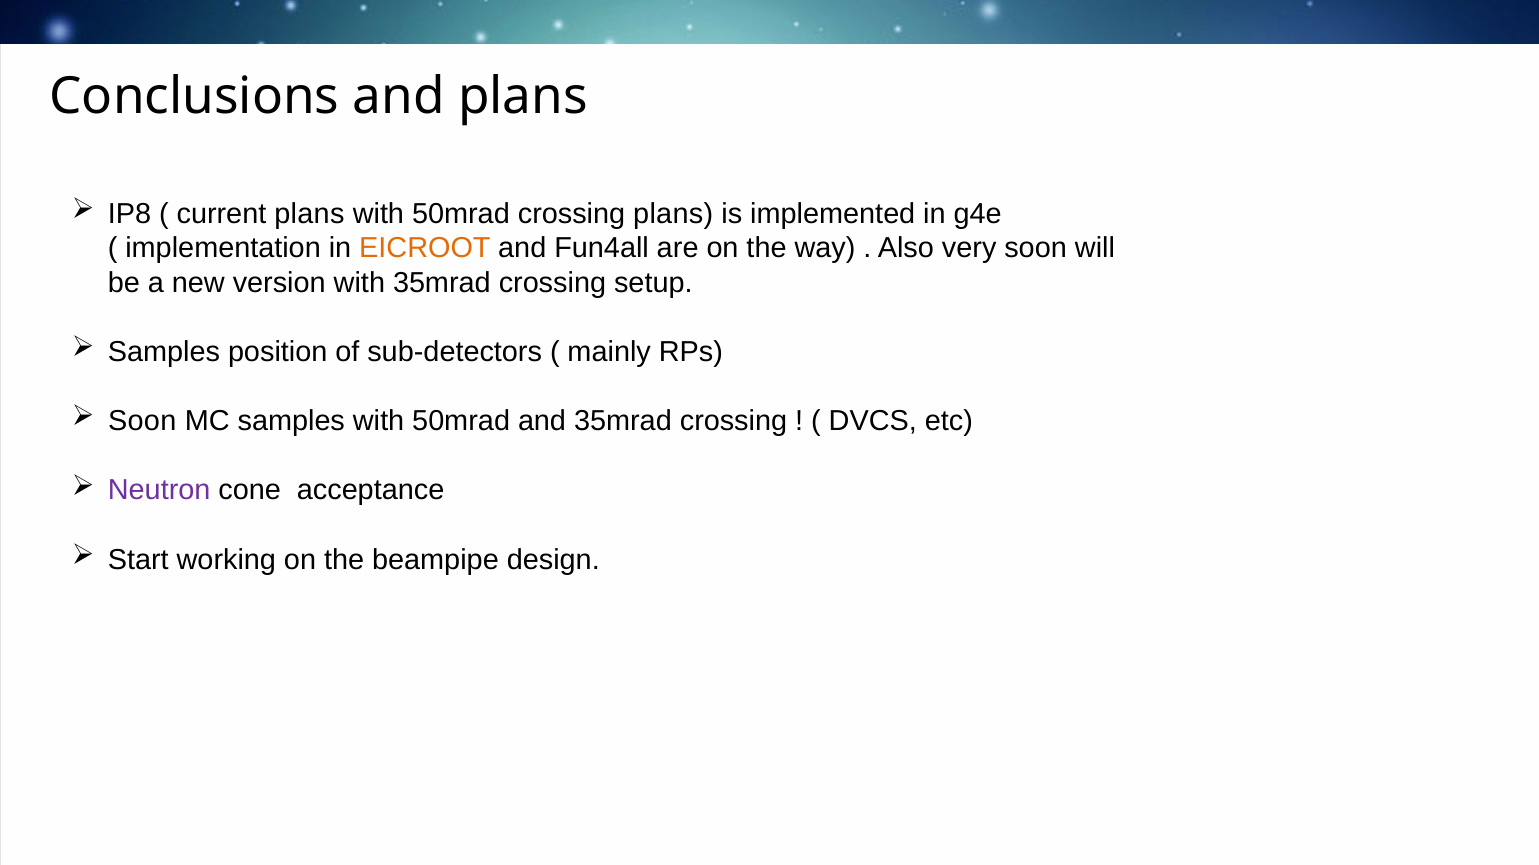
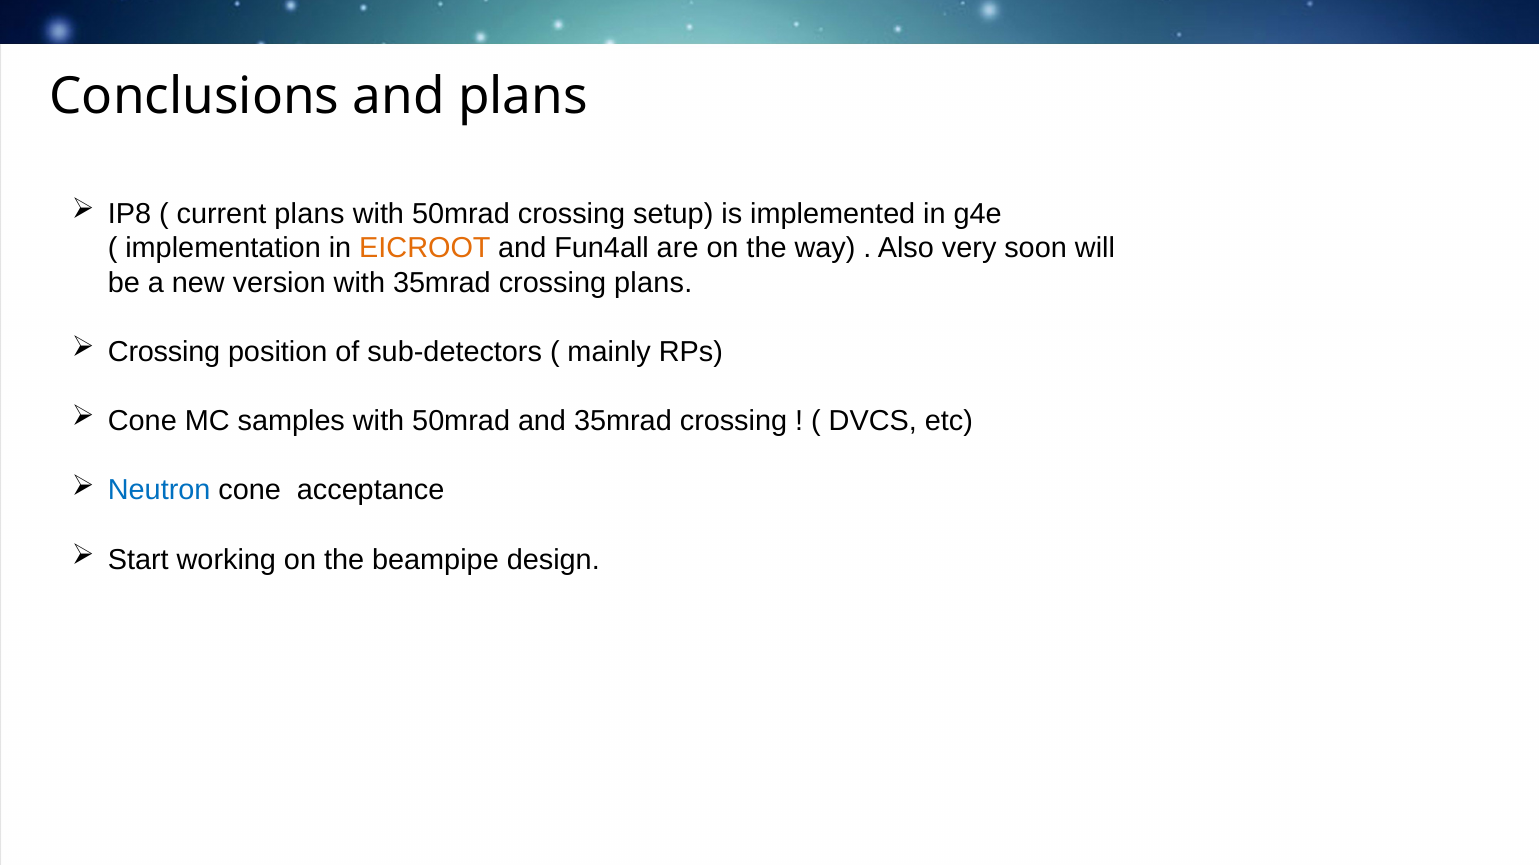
crossing plans: plans -> setup
crossing setup: setup -> plans
Samples at (164, 352): Samples -> Crossing
Soon at (142, 421): Soon -> Cone
Neutron colour: purple -> blue
